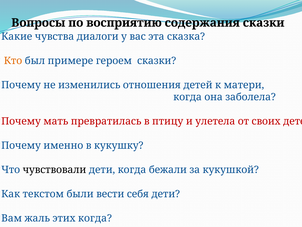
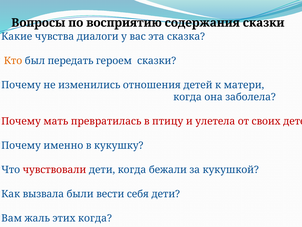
примере: примере -> передать
чувствовали colour: black -> red
текстом: текстом -> вызвала
